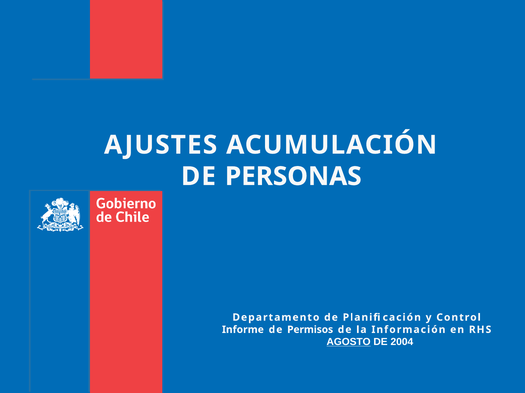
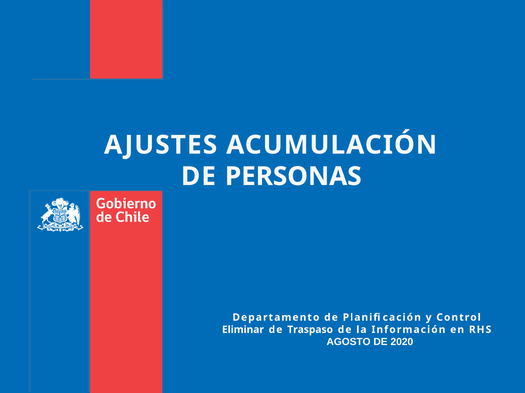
Informe: Informe -> Eliminar
Permisos: Permisos -> Traspaso
AGOSTO underline: present -> none
2004: 2004 -> 2020
